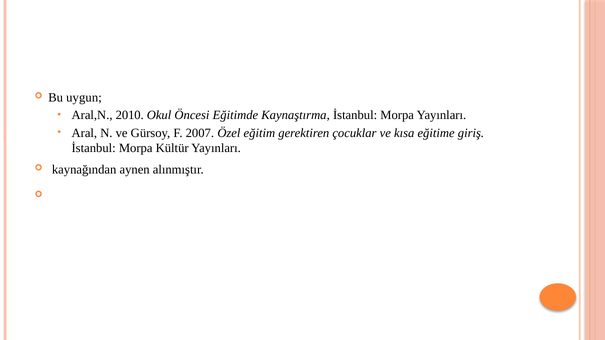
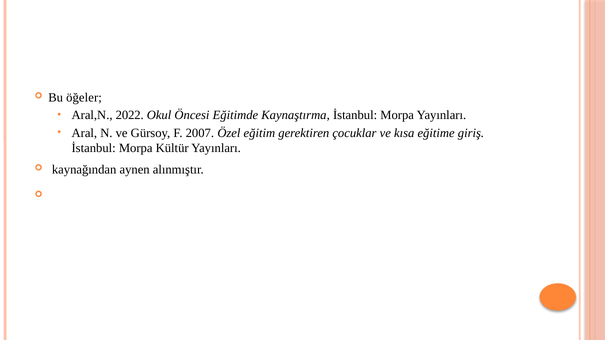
uygun: uygun -> öğeler
2010: 2010 -> 2022
